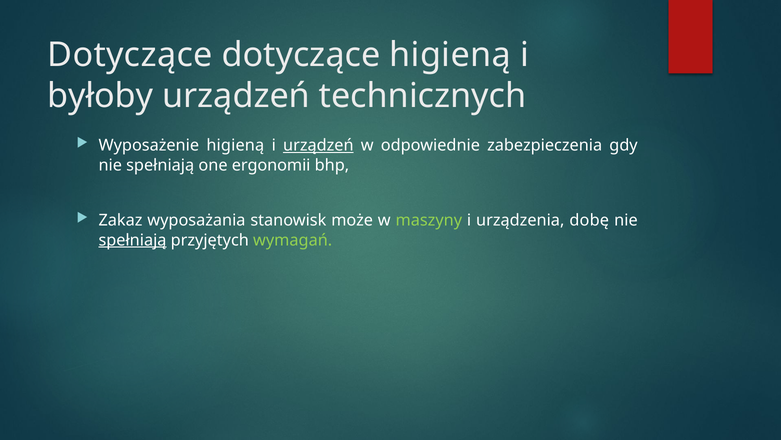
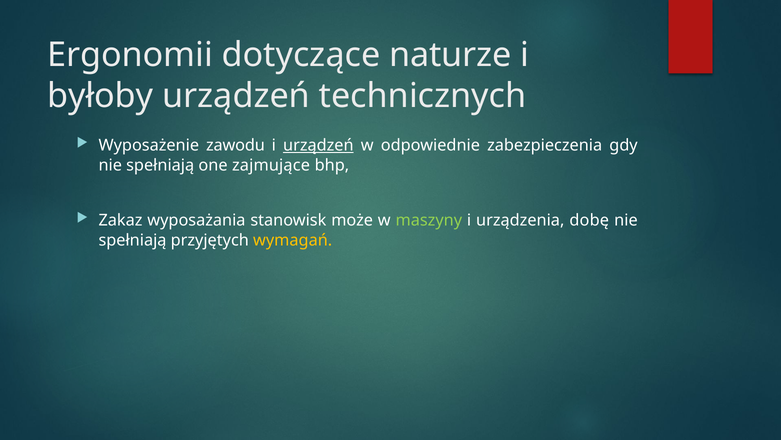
Dotyczące at (130, 55): Dotyczące -> Ergonomii
dotyczące higieną: higieną -> naturze
Wyposażenie higieną: higieną -> zawodu
ergonomii: ergonomii -> zajmujące
spełniają at (133, 240) underline: present -> none
wymagań colour: light green -> yellow
